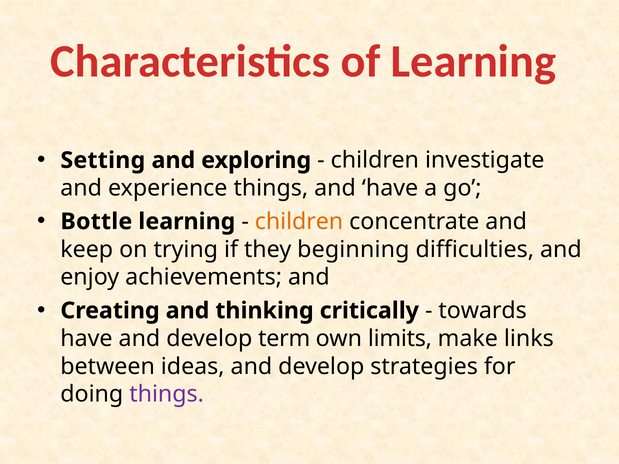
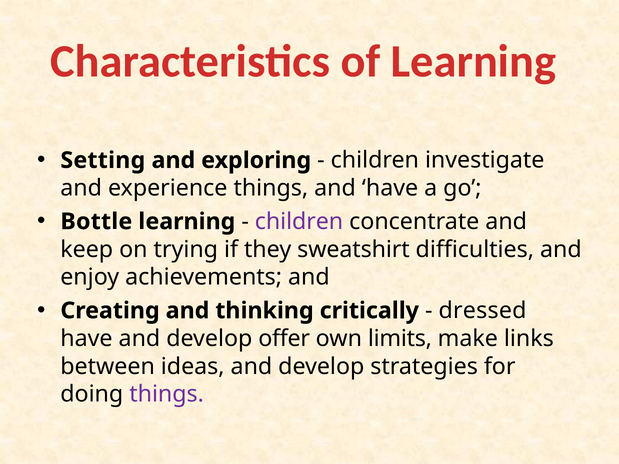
children at (299, 222) colour: orange -> purple
beginning: beginning -> sweatshirt
towards: towards -> dressed
term: term -> offer
